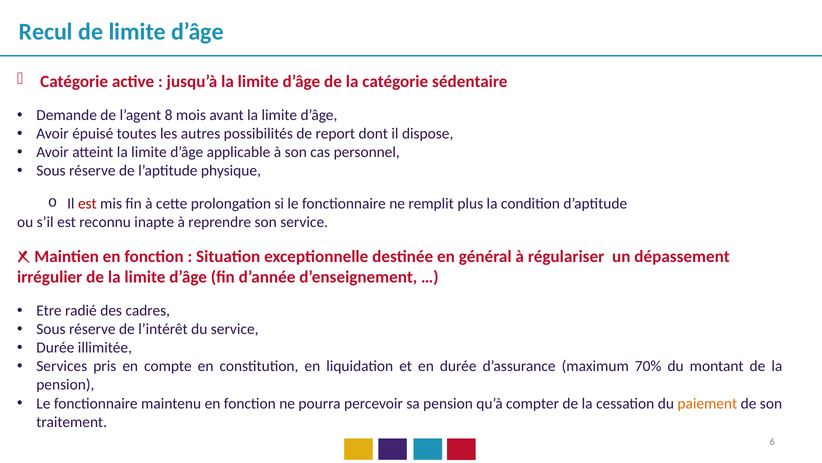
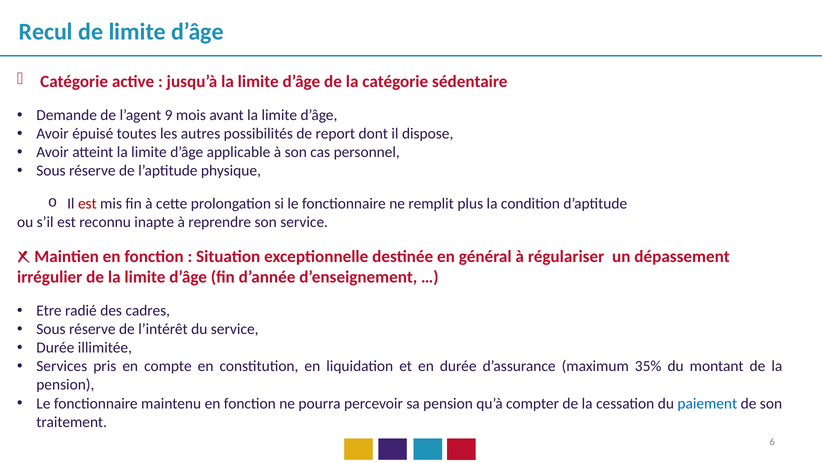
8: 8 -> 9
70%: 70% -> 35%
paiement colour: orange -> blue
